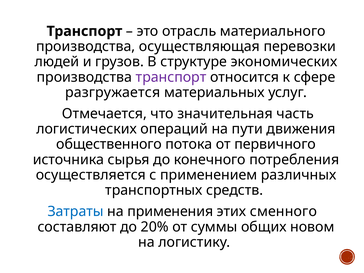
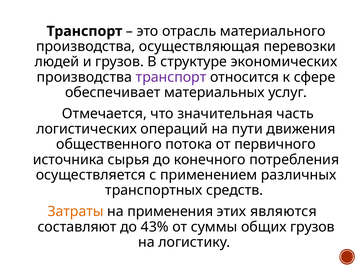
разгружается: разгружается -> обеспечивает
Затраты colour: blue -> orange
сменного: сменного -> являются
20%: 20% -> 43%
общих новом: новом -> грузов
